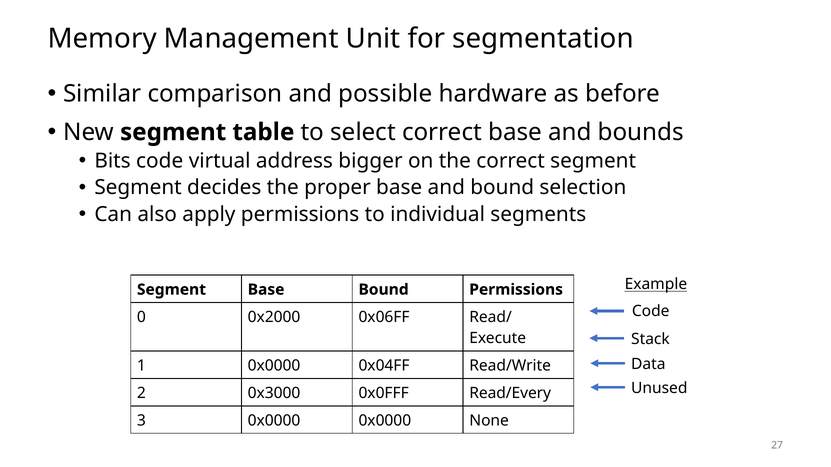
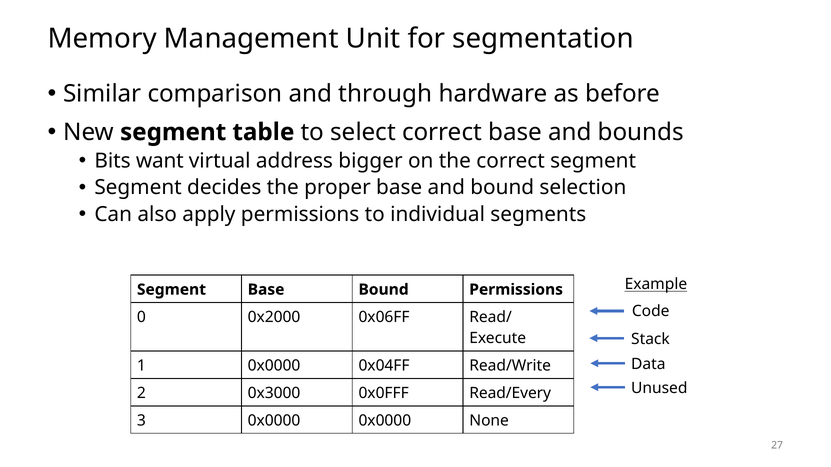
possible: possible -> through
Bits code: code -> want
